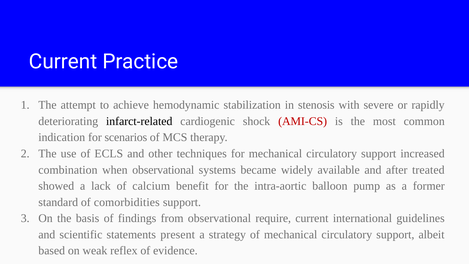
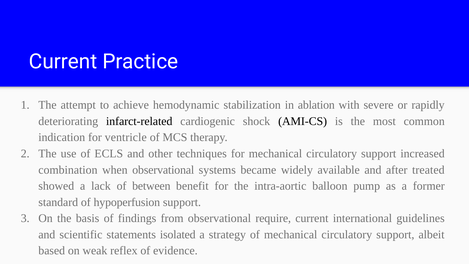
stenosis: stenosis -> ablation
AMI-CS colour: red -> black
scenarios: scenarios -> ventricle
calcium: calcium -> between
comorbidities: comorbidities -> hypoperfusion
present: present -> isolated
